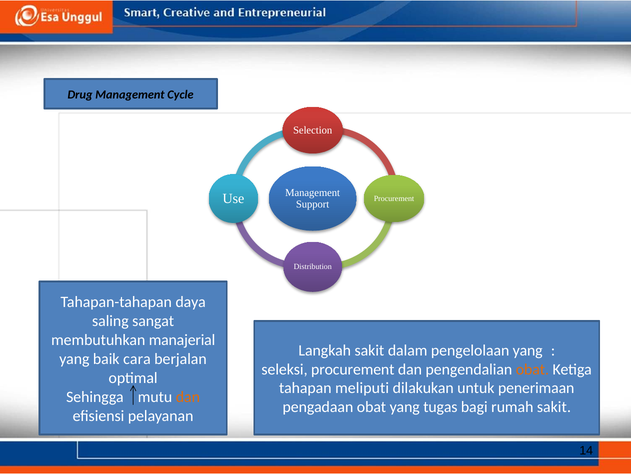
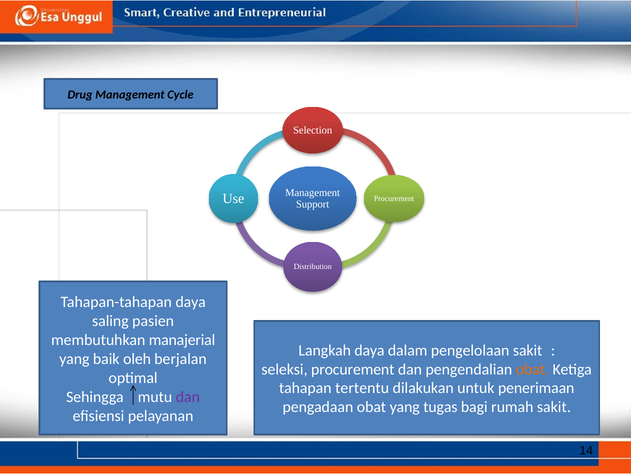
sangat: sangat -> pasien
Langkah sakit: sakit -> daya
pengelolaan yang: yang -> sakit
cara: cara -> oleh
meliputi: meliputi -> tertentu
dan at (188, 396) colour: orange -> purple
